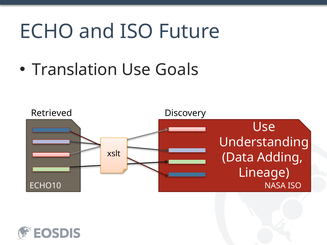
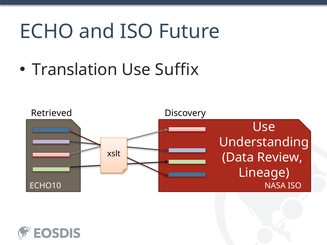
Goals: Goals -> Suffix
Adding: Adding -> Review
